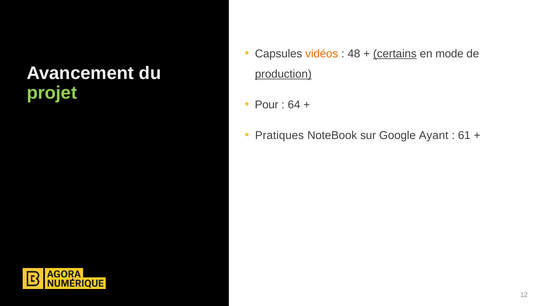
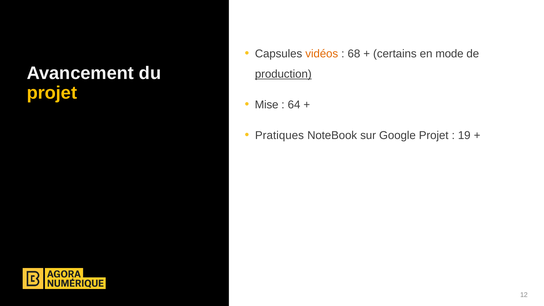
48: 48 -> 68
certains underline: present -> none
projet at (52, 93) colour: light green -> yellow
Pour: Pour -> Mise
Google Ayant: Ayant -> Projet
61: 61 -> 19
